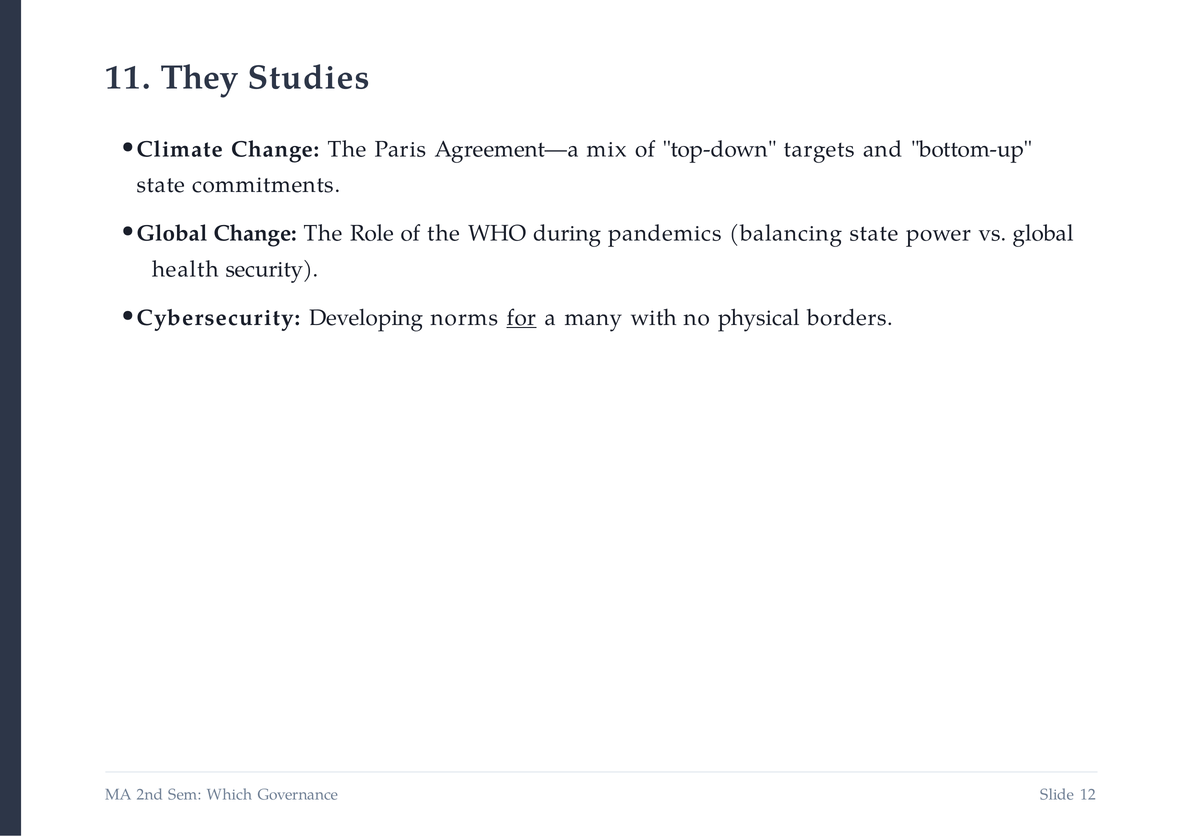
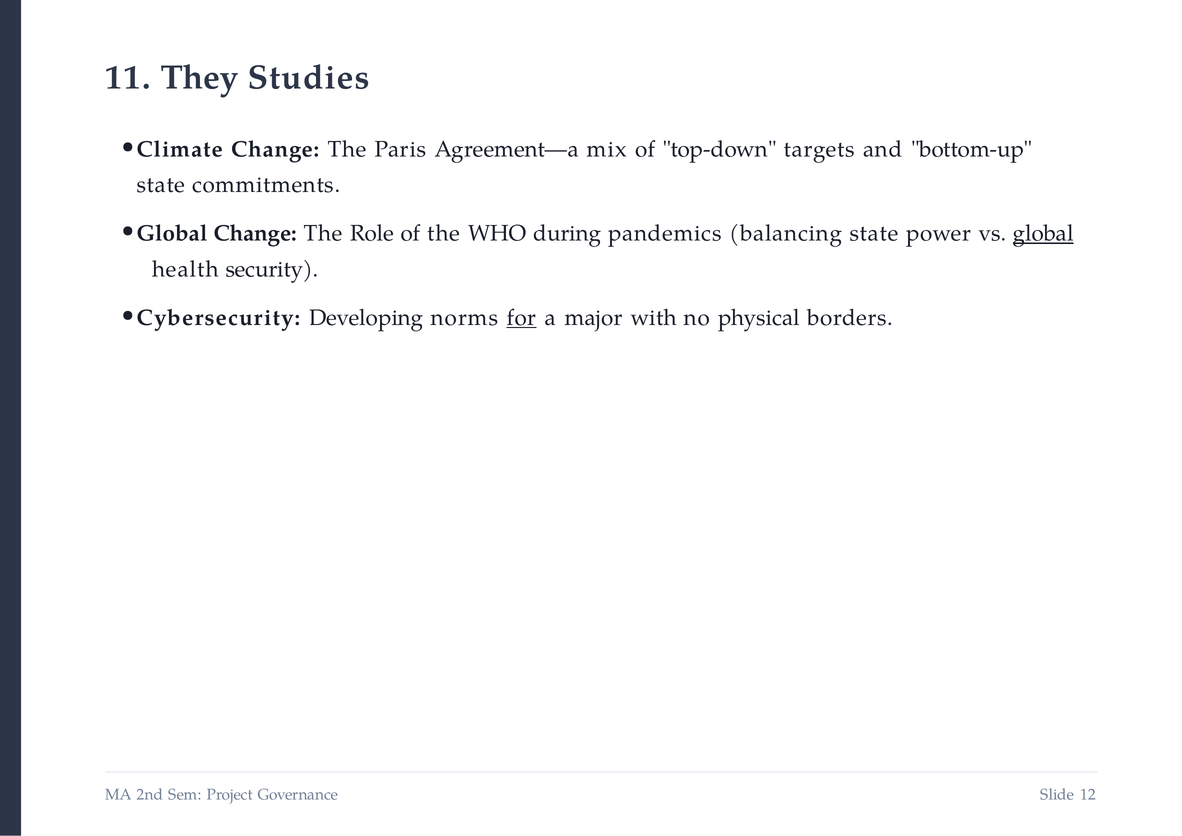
global at (1043, 234) underline: none -> present
many: many -> major
Which: Which -> Project
